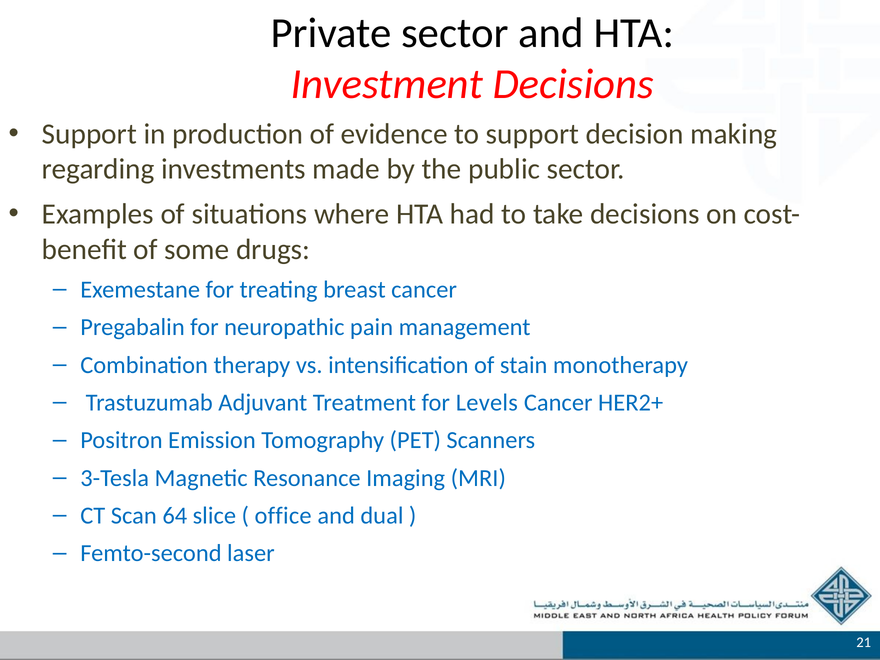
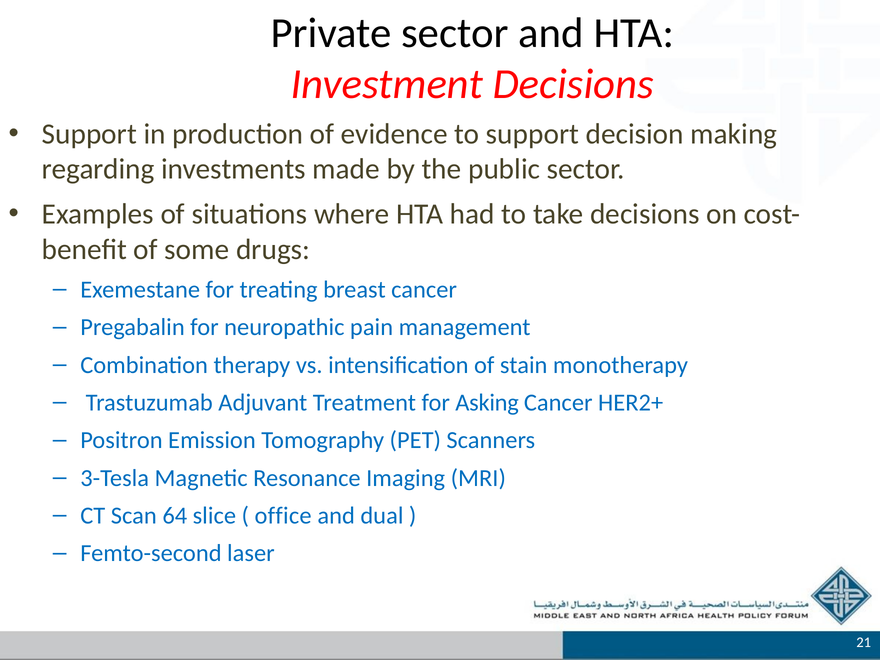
Levels: Levels -> Asking
